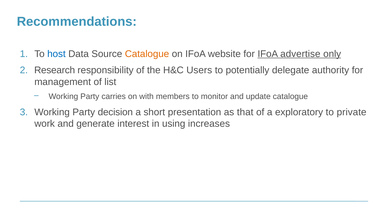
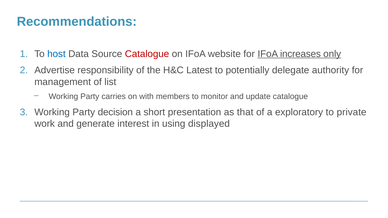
Catalogue at (147, 54) colour: orange -> red
advertise: advertise -> increases
Research: Research -> Advertise
Users: Users -> Latest
increases: increases -> displayed
